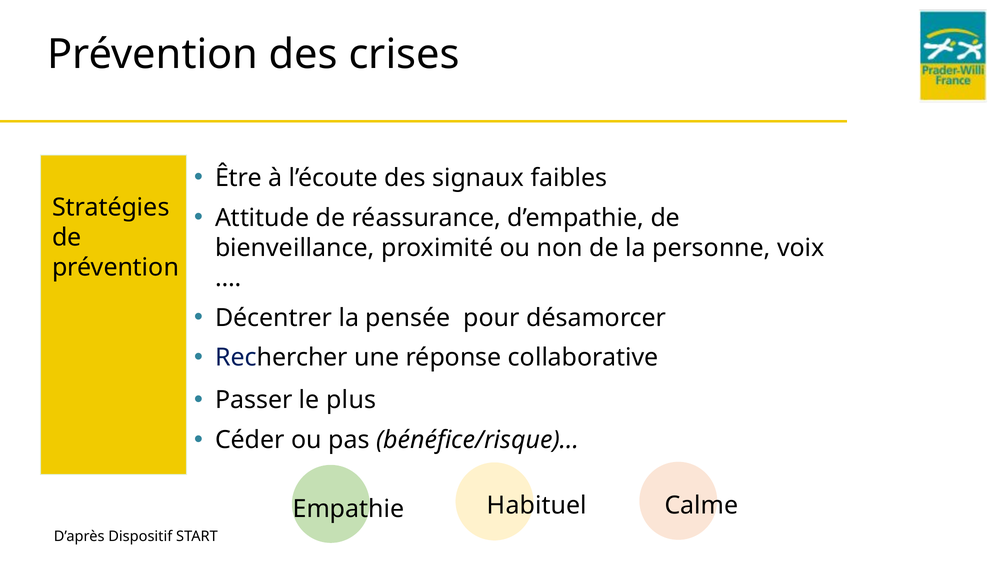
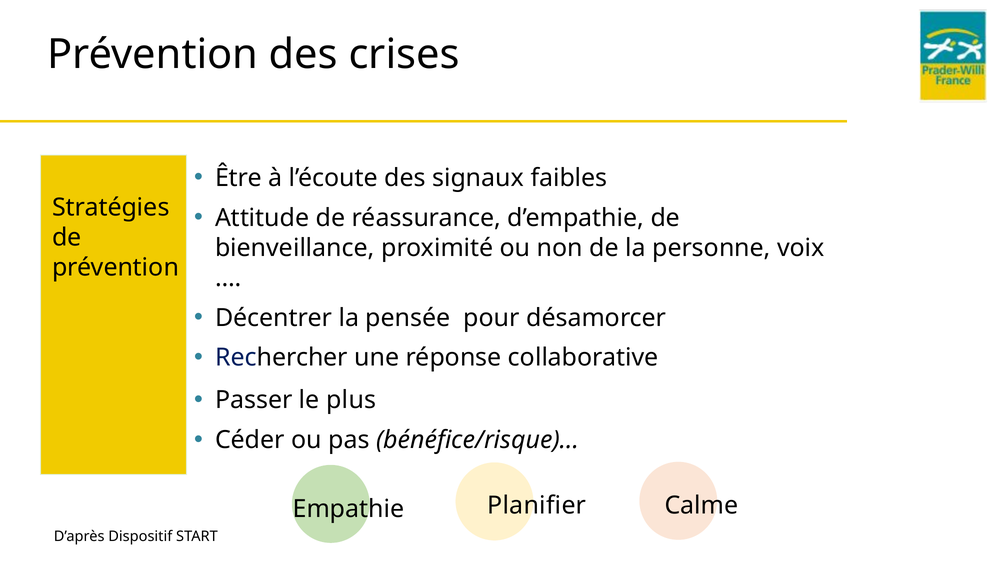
Habituel: Habituel -> Planifier
